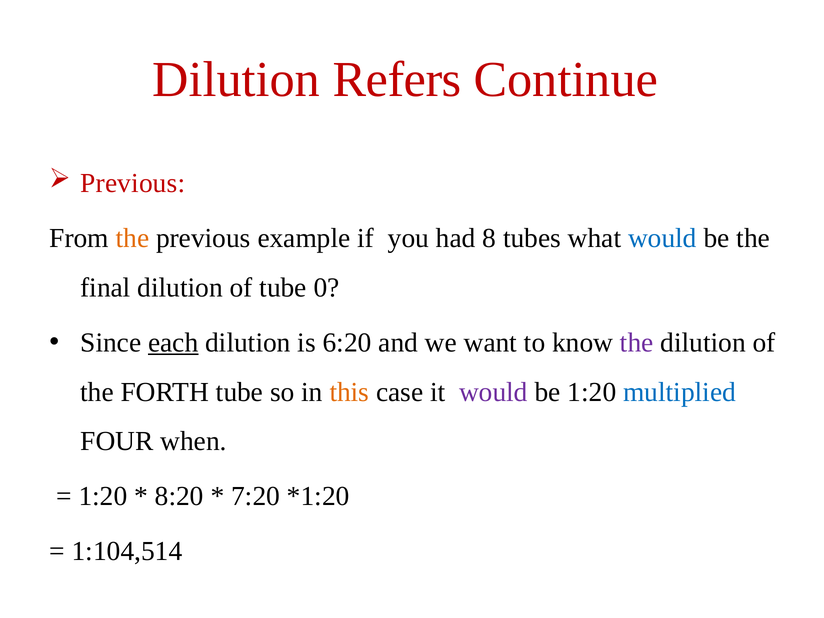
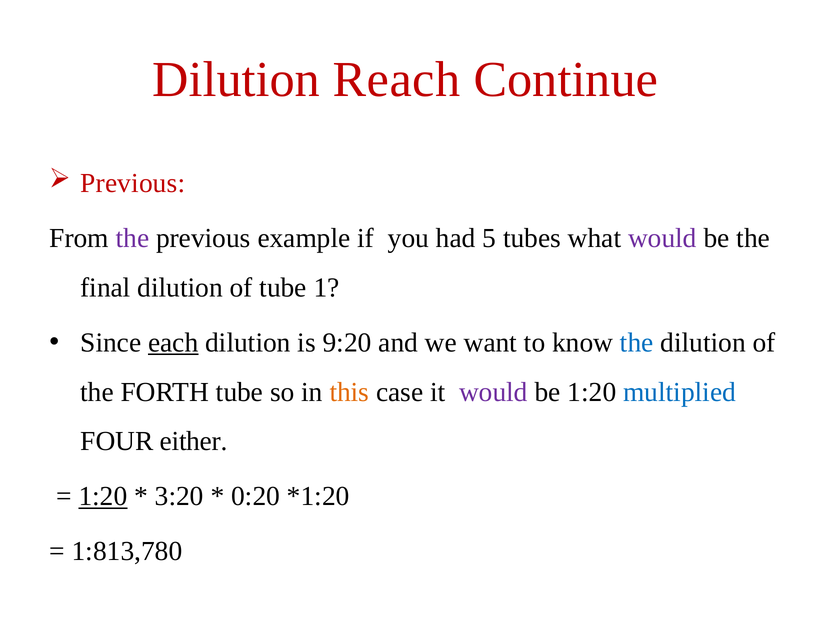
Refers: Refers -> Reach
the at (133, 238) colour: orange -> purple
8: 8 -> 5
would at (662, 238) colour: blue -> purple
0: 0 -> 1
6:20: 6:20 -> 9:20
the at (637, 342) colour: purple -> blue
when: when -> either
1:20 at (103, 496) underline: none -> present
8:20: 8:20 -> 3:20
7:20: 7:20 -> 0:20
1:104,514: 1:104,514 -> 1:813,780
